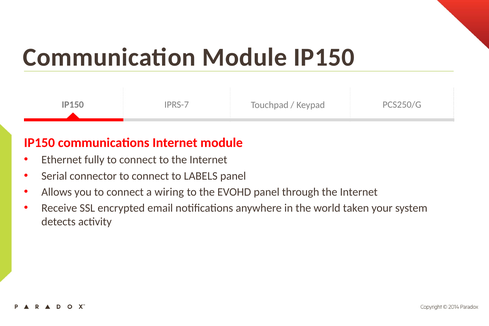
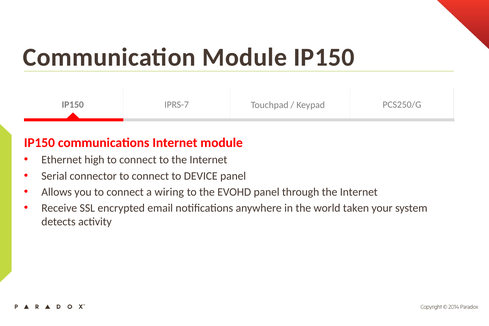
fully: fully -> high
LABELS: LABELS -> DEVICE
